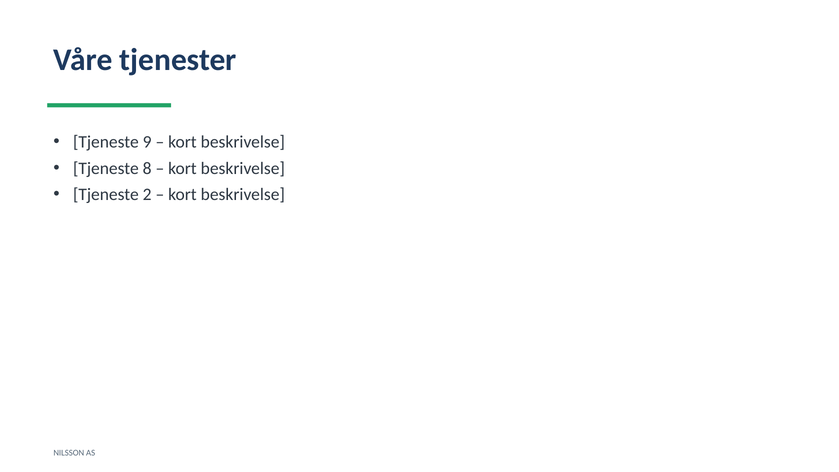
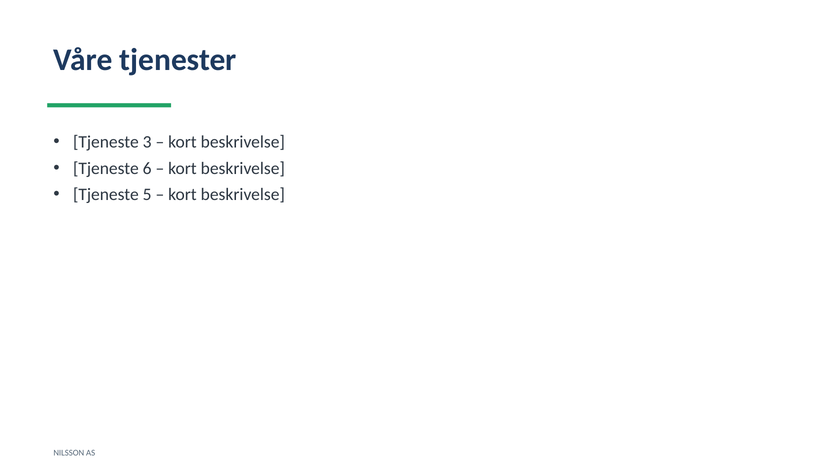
9: 9 -> 3
8: 8 -> 6
2: 2 -> 5
